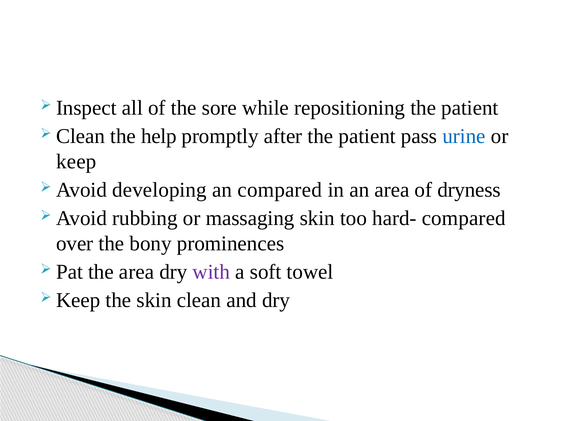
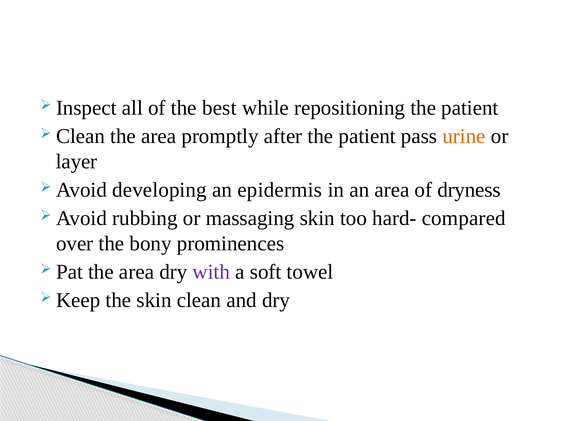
sore: sore -> best
Clean the help: help -> area
urine colour: blue -> orange
keep at (76, 161): keep -> layer
an compared: compared -> epidermis
